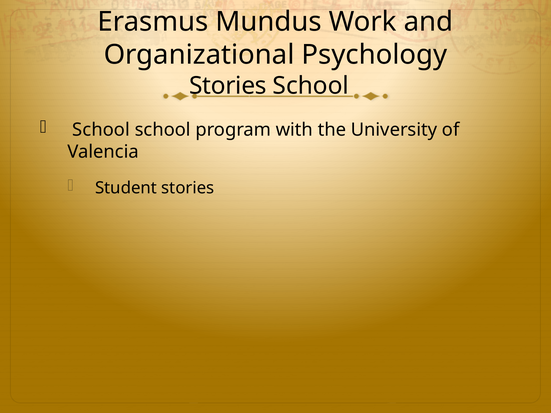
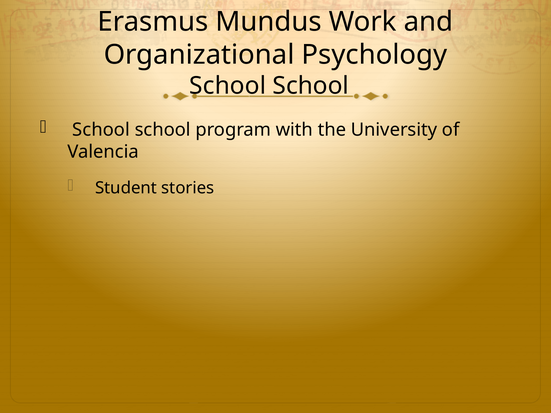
Stories at (228, 86): Stories -> School
